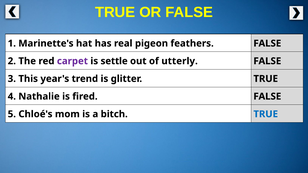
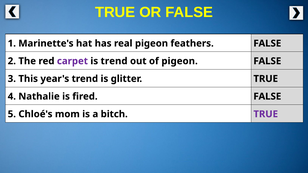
is settle: settle -> trend
of utterly: utterly -> pigeon
TRUE at (266, 114) colour: blue -> purple
